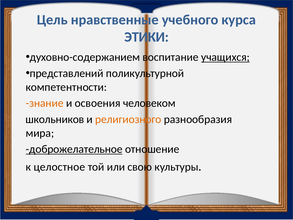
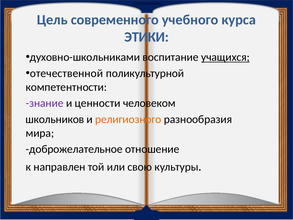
нравственные: нравственные -> современного
духовно-содержанием: духовно-содержанием -> духовно-школьниками
представлений: представлений -> отечественной
знание colour: orange -> purple
освоения: освоения -> ценности
доброжелательное underline: present -> none
целостное: целостное -> направлен
